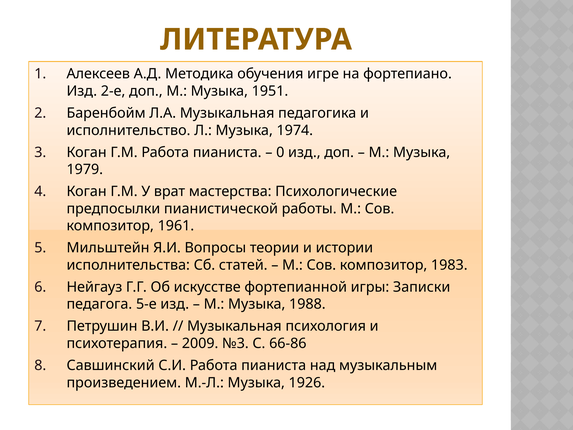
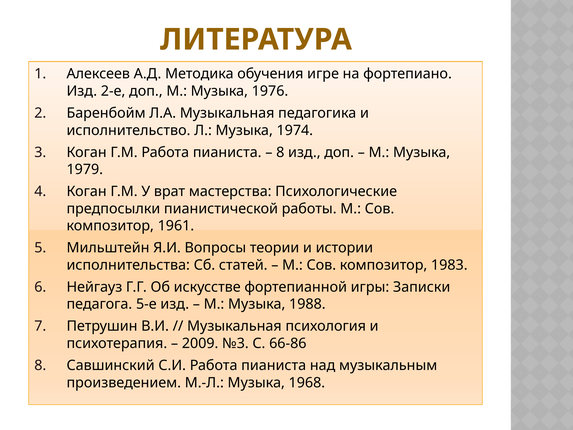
1951: 1951 -> 1976
0 at (280, 152): 0 -> 8
1926: 1926 -> 1968
